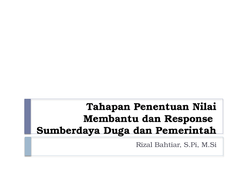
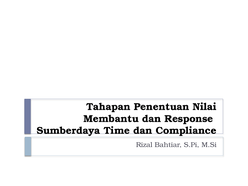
Duga: Duga -> Time
Pemerintah: Pemerintah -> Compliance
